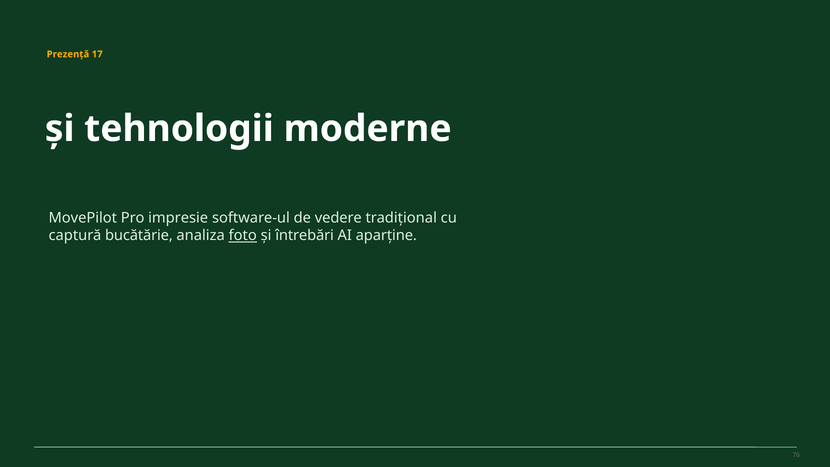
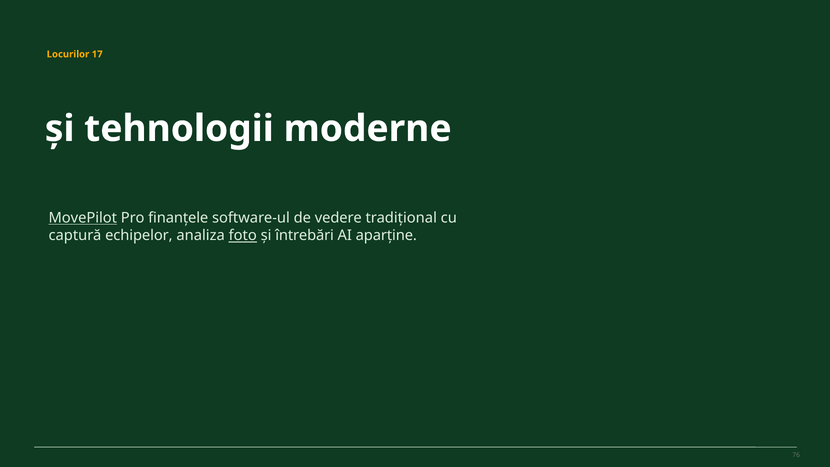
Prezență: Prezență -> Locurilor
MovePilot at (83, 218) underline: none -> present
impresie: impresie -> finanțele
bucătărie: bucătărie -> echipelor
